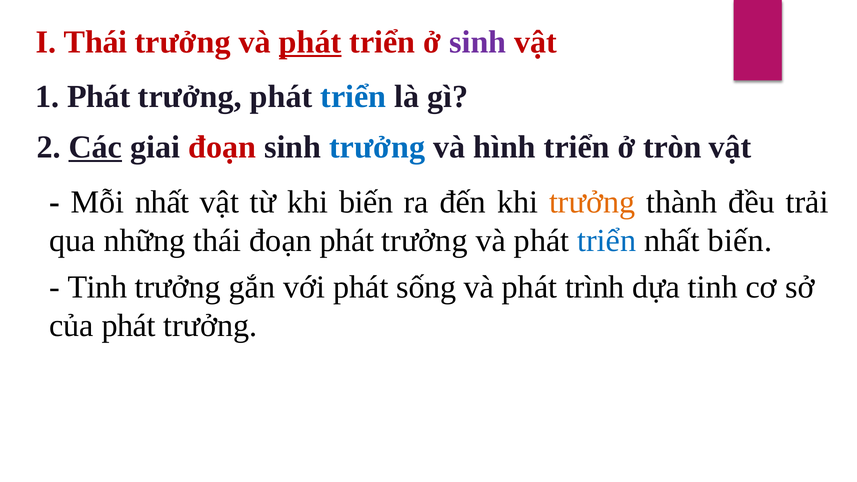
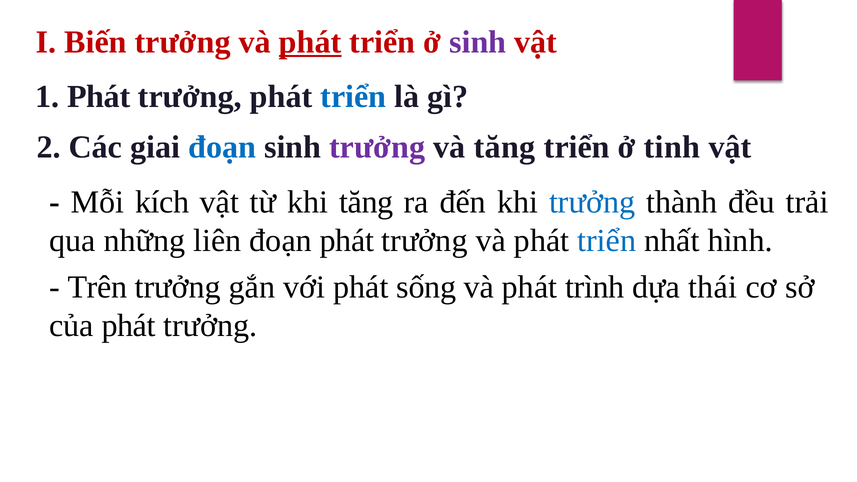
I Thái: Thái -> Biến
Các underline: present -> none
đoạn at (222, 147) colour: red -> blue
trưởng at (377, 147) colour: blue -> purple
và hình: hình -> tăng
tròn: tròn -> tinh
Mỗi nhất: nhất -> kích
khi biến: biến -> tăng
trưởng at (592, 202) colour: orange -> blue
những thái: thái -> liên
nhất biến: biến -> hình
Tinh at (97, 287): Tinh -> Trên
dựa tinh: tinh -> thái
